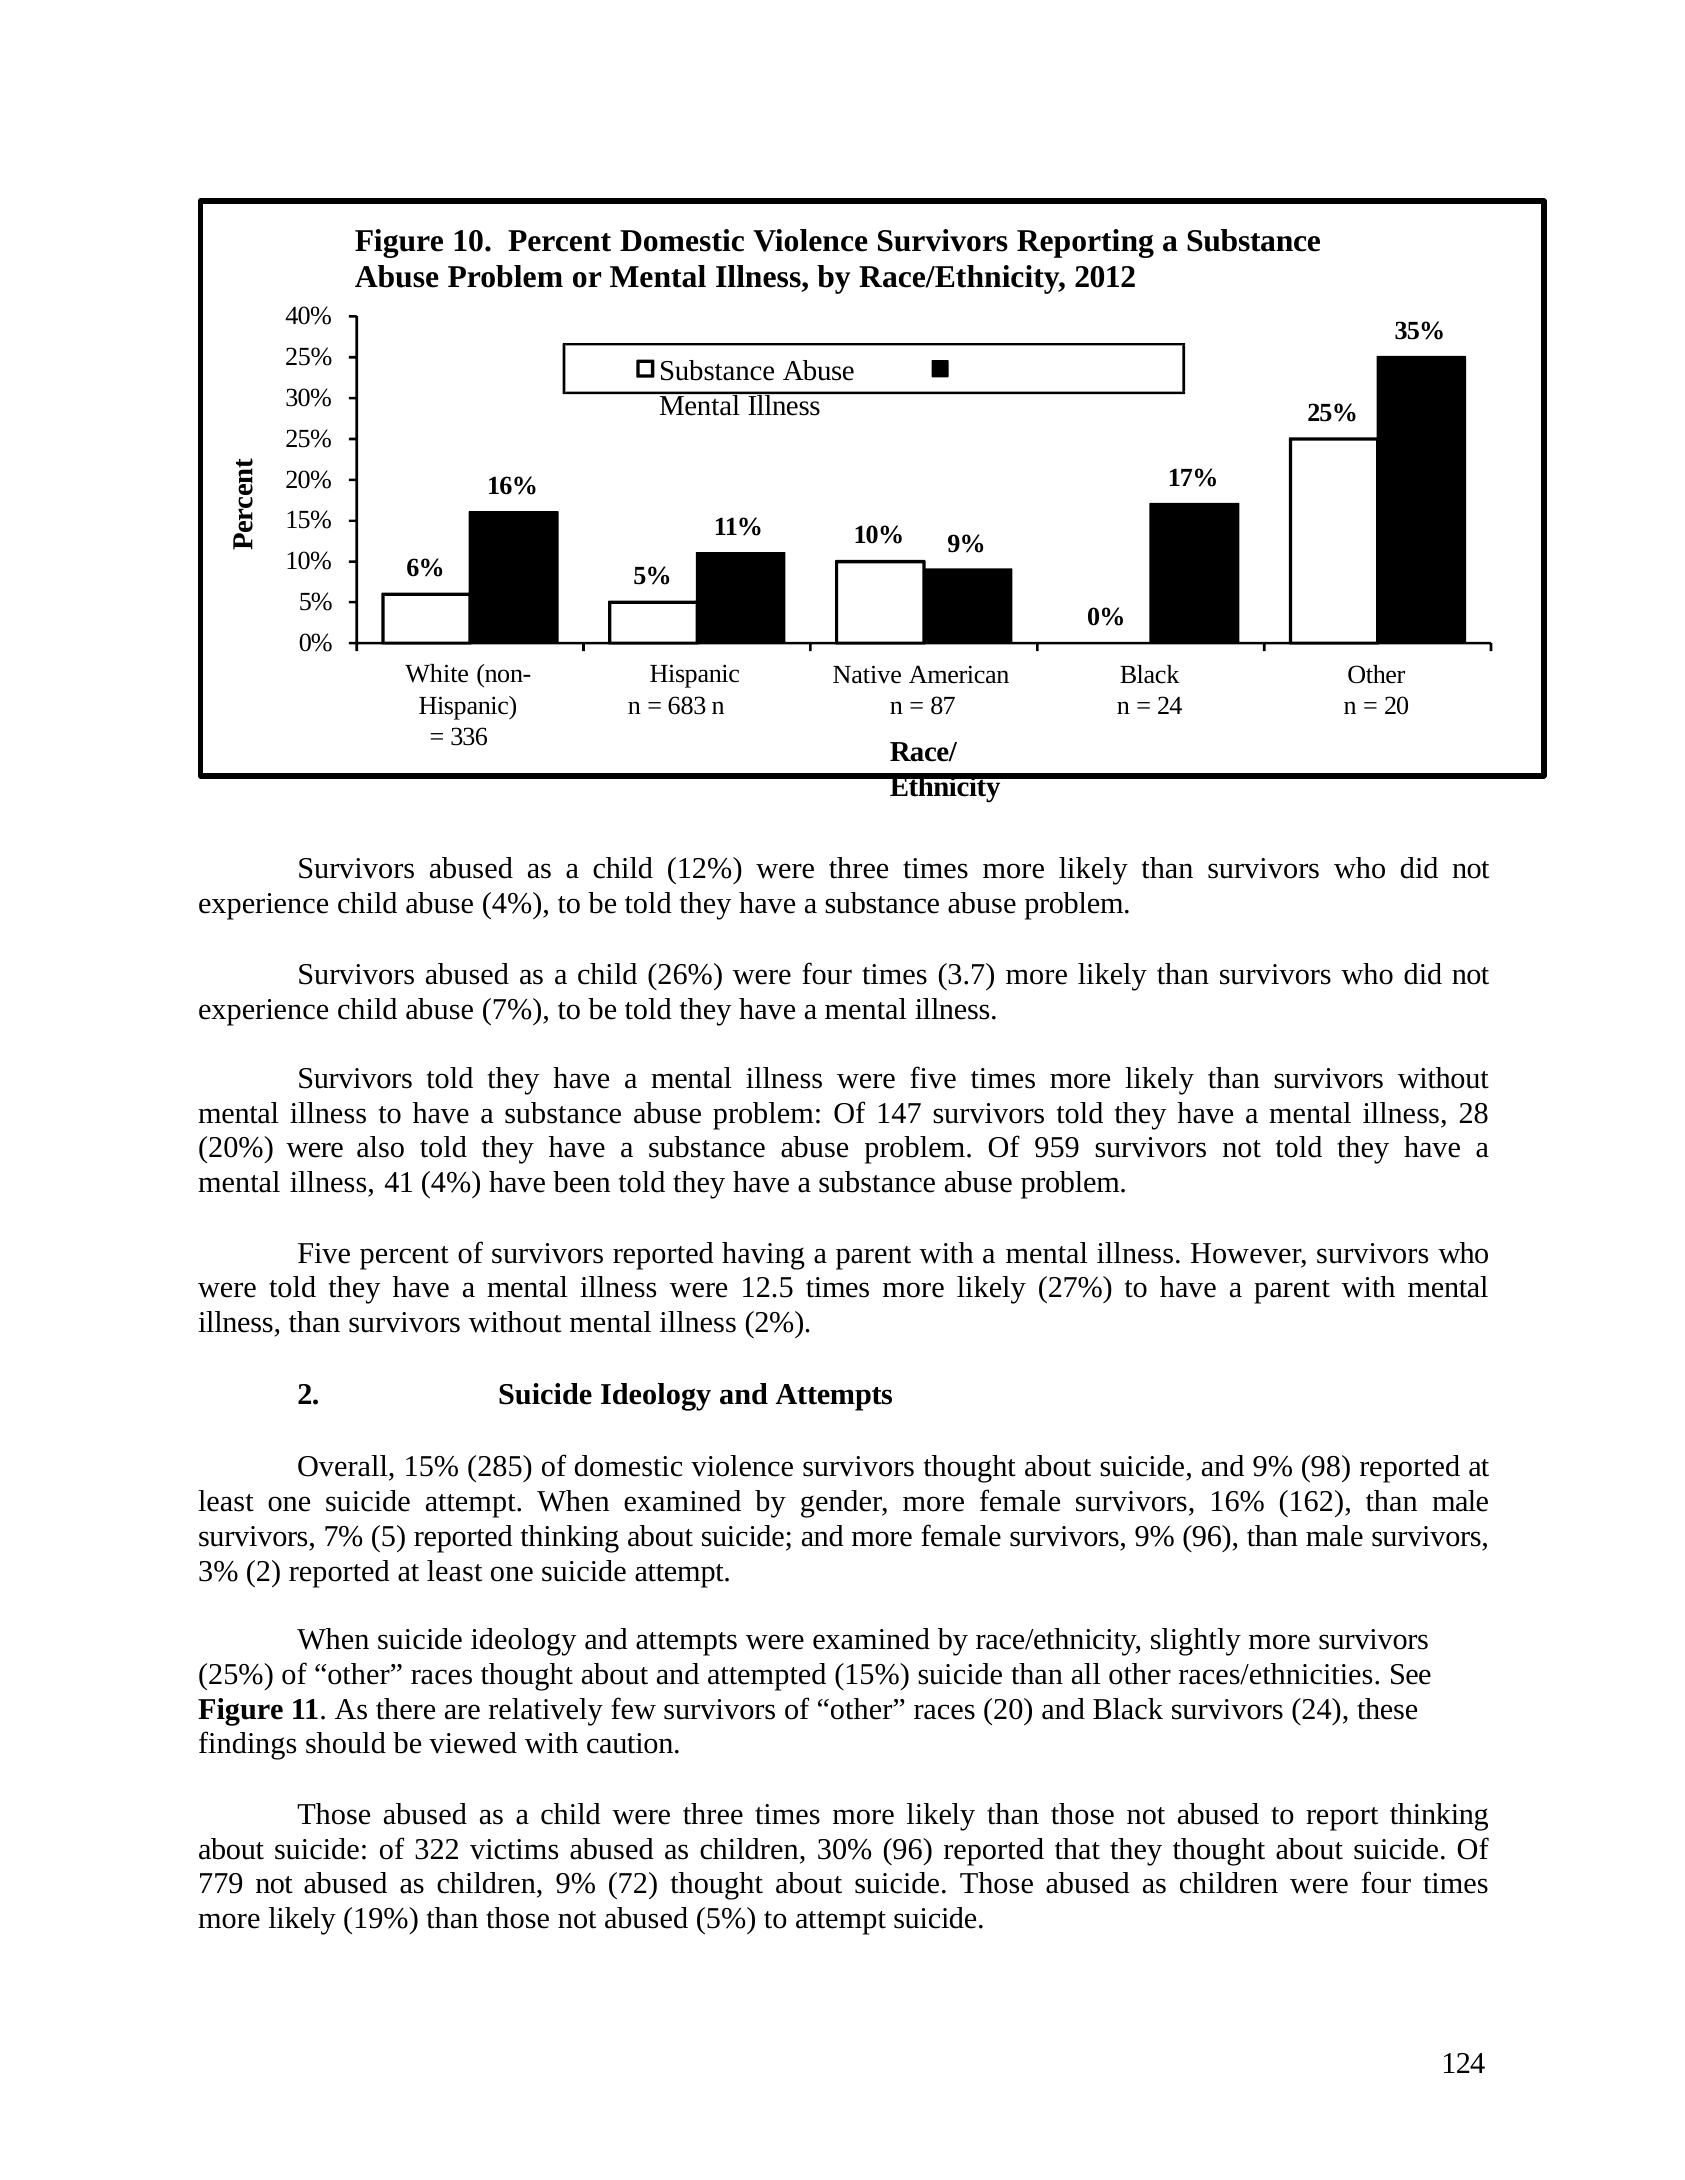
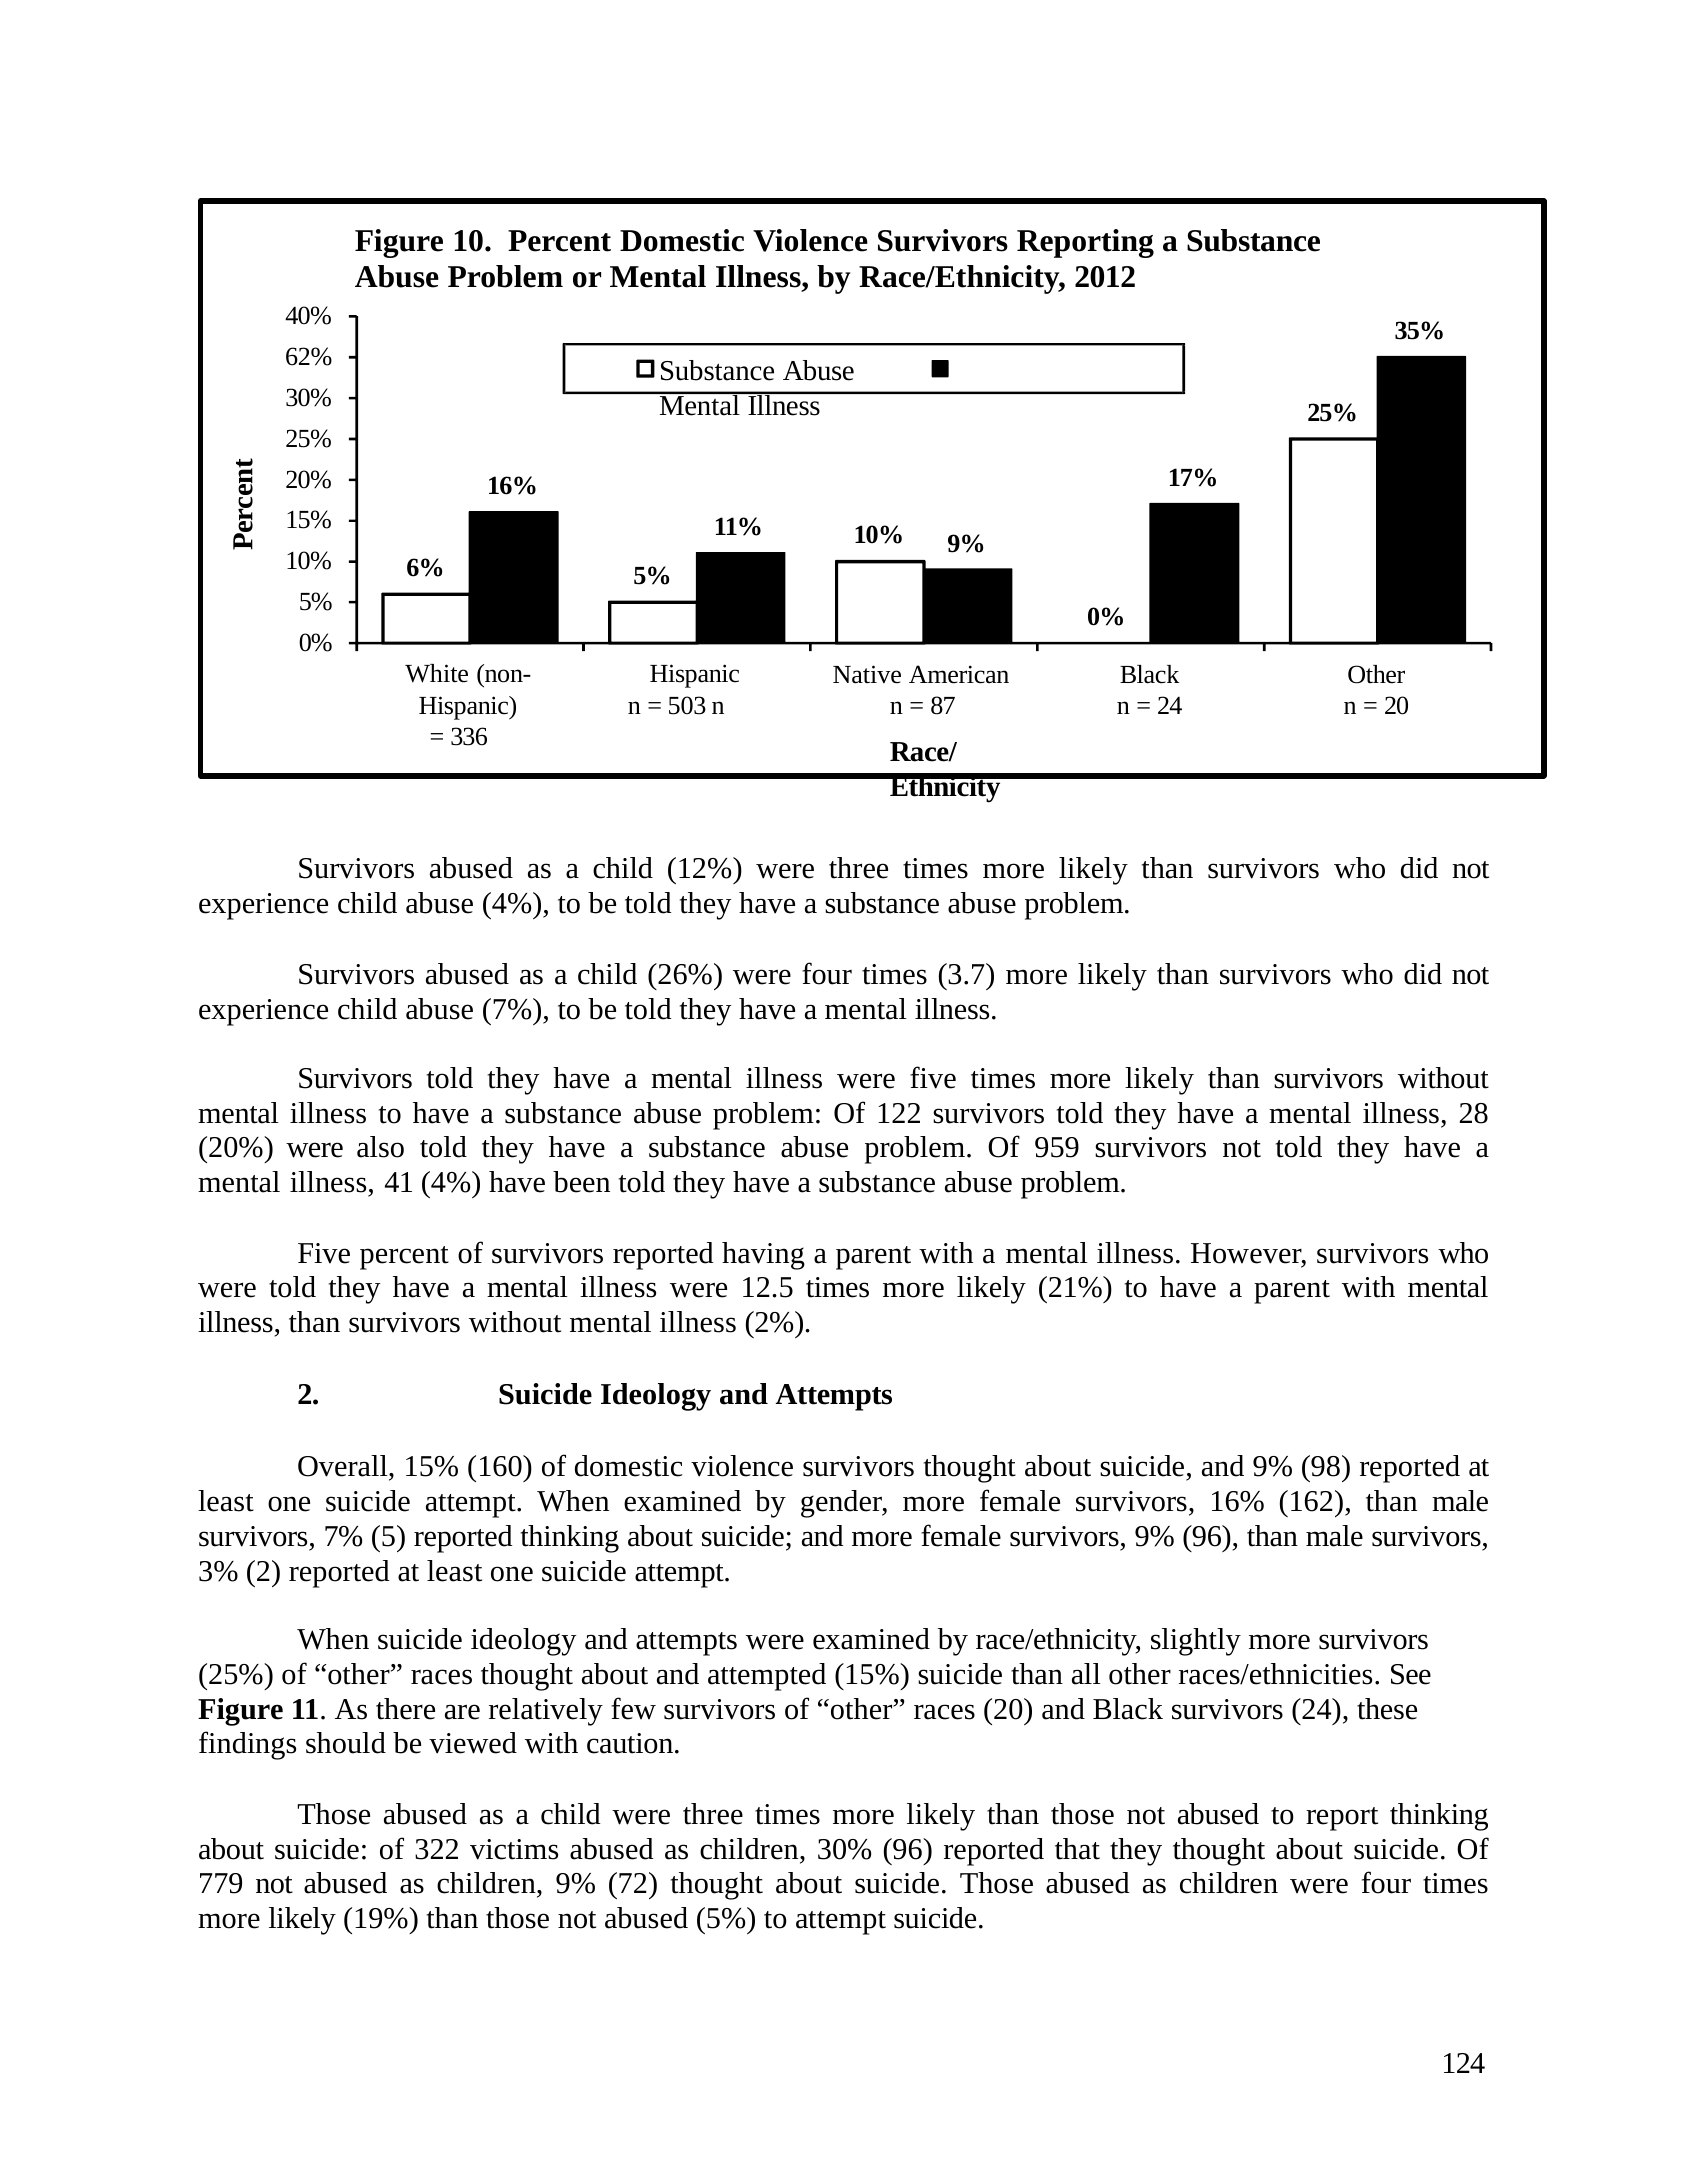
25% at (309, 357): 25% -> 62%
683: 683 -> 503
147: 147 -> 122
27%: 27% -> 21%
285: 285 -> 160
